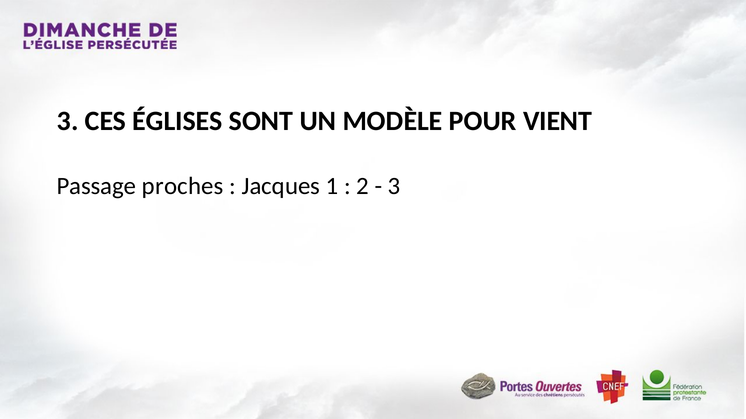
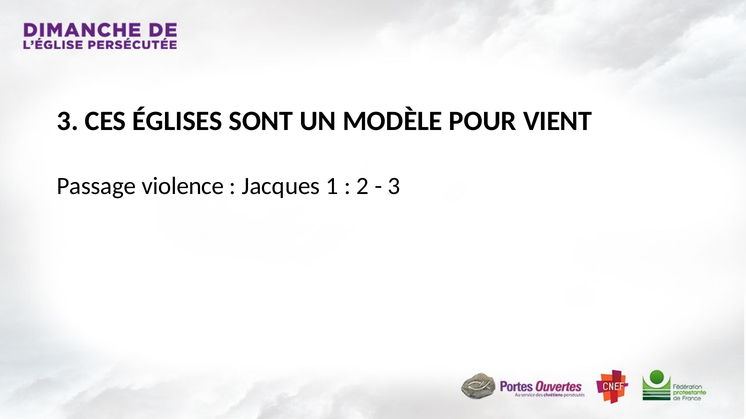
proches: proches -> violence
